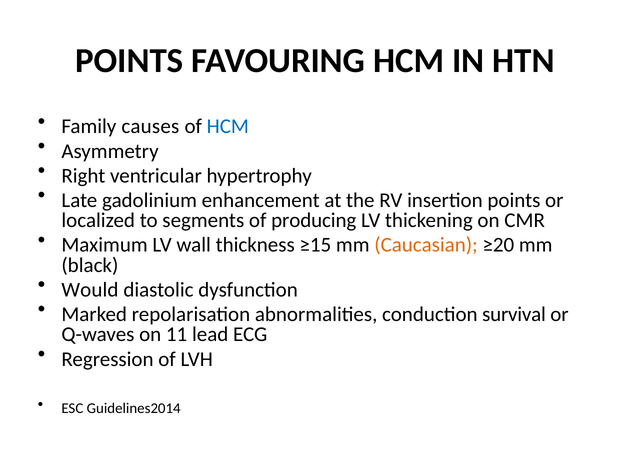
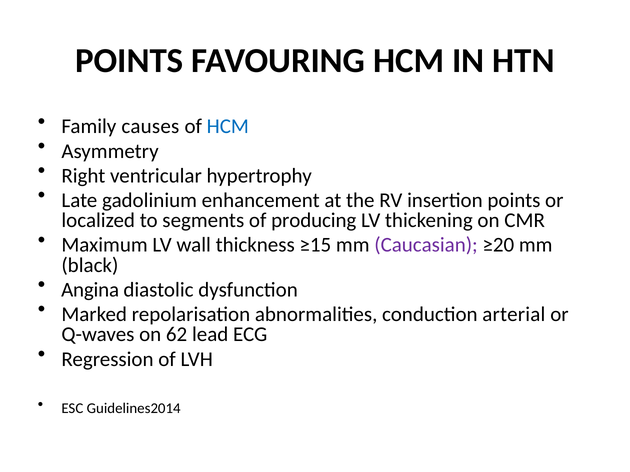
Caucasian colour: orange -> purple
Would: Would -> Angina
survival: survival -> arterial
11: 11 -> 62
